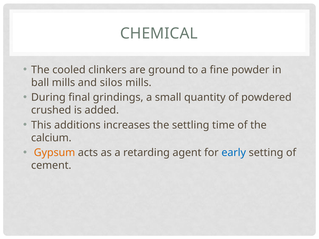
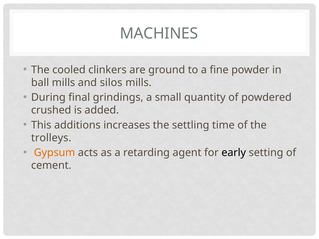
CHEMICAL: CHEMICAL -> MACHINES
calcium: calcium -> trolleys
early colour: blue -> black
